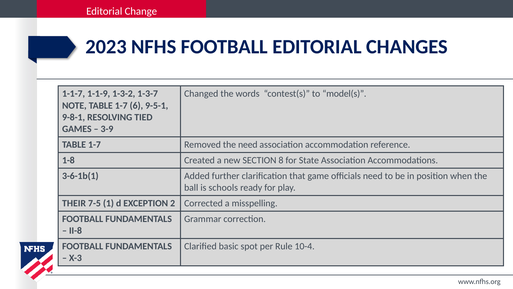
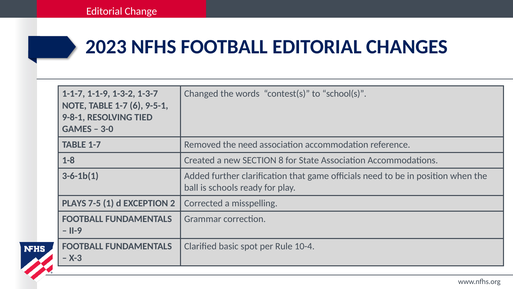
model(s: model(s -> school(s
3-9: 3-9 -> 3-0
THEIR: THEIR -> PLAYS
II-8: II-8 -> II-9
